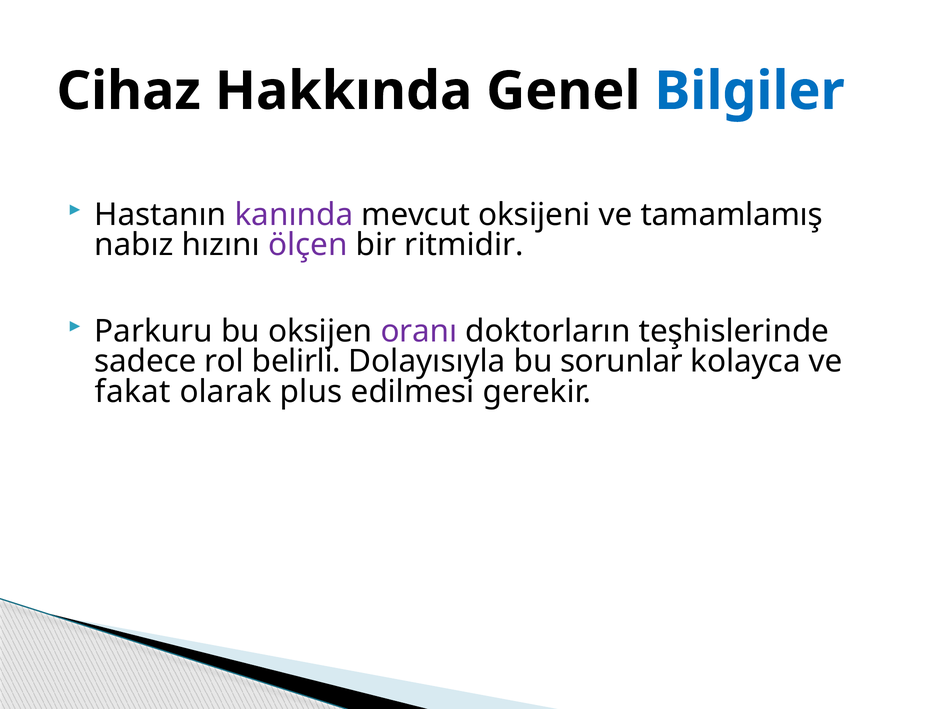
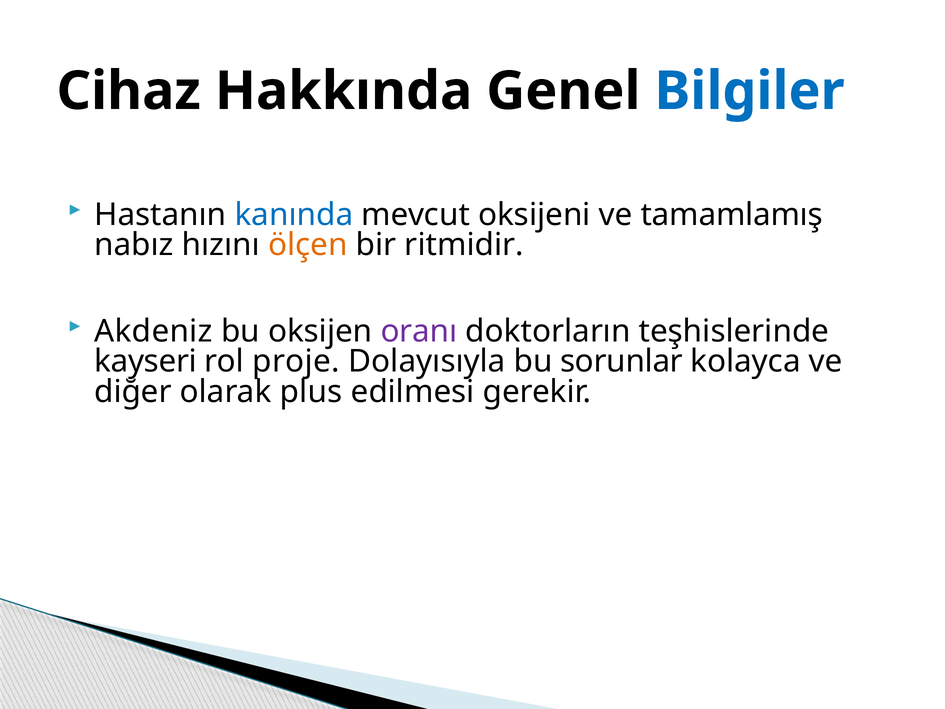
kanında colour: purple -> blue
ölçen colour: purple -> orange
Parkuru: Parkuru -> Akdeniz
sadece: sadece -> kayseri
belirli: belirli -> proje
fakat: fakat -> diğer
